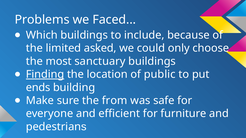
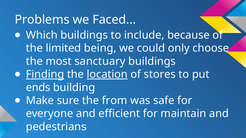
asked: asked -> being
location underline: none -> present
public: public -> stores
furniture: furniture -> maintain
